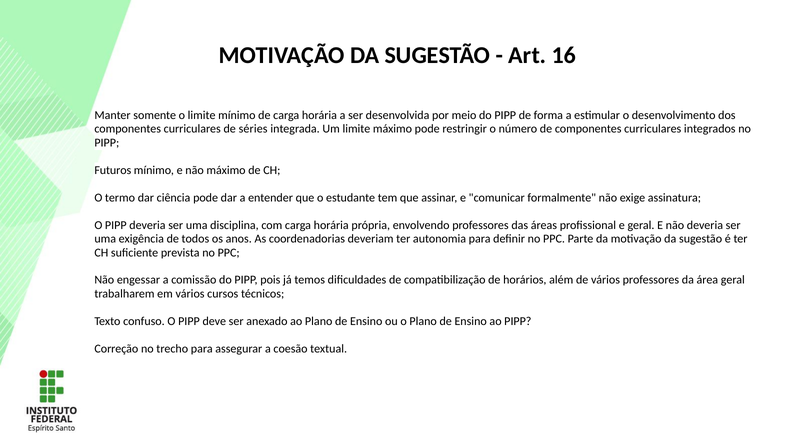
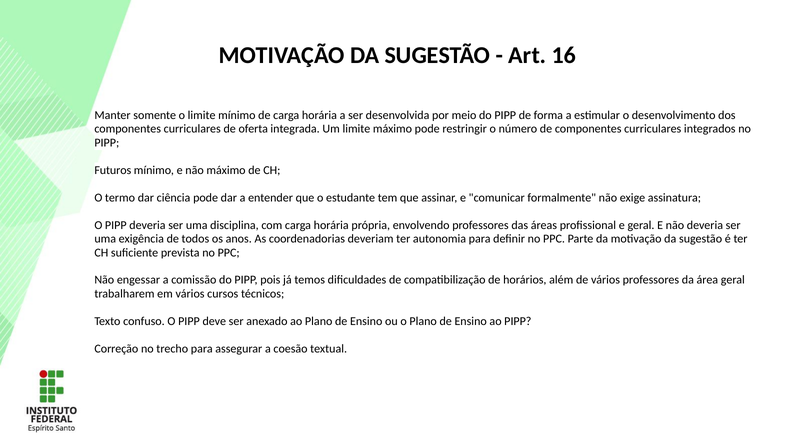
séries: séries -> oferta
